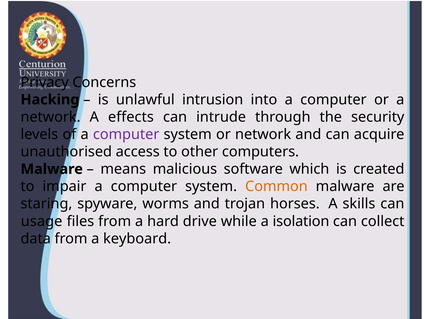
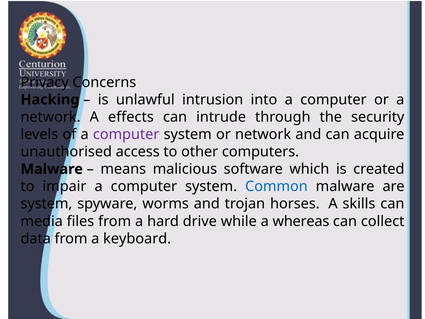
Common colour: orange -> blue
staring at (46, 204): staring -> system
usage: usage -> media
isolation: isolation -> whereas
